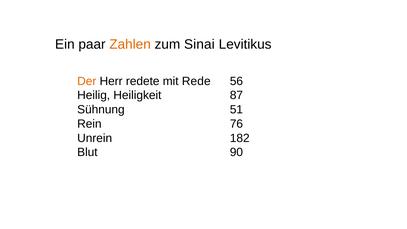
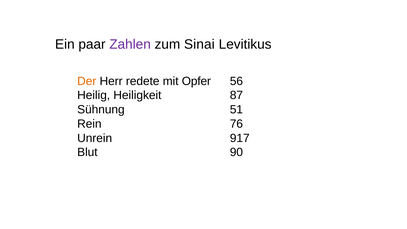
Zahlen colour: orange -> purple
Rede: Rede -> Opfer
182: 182 -> 917
